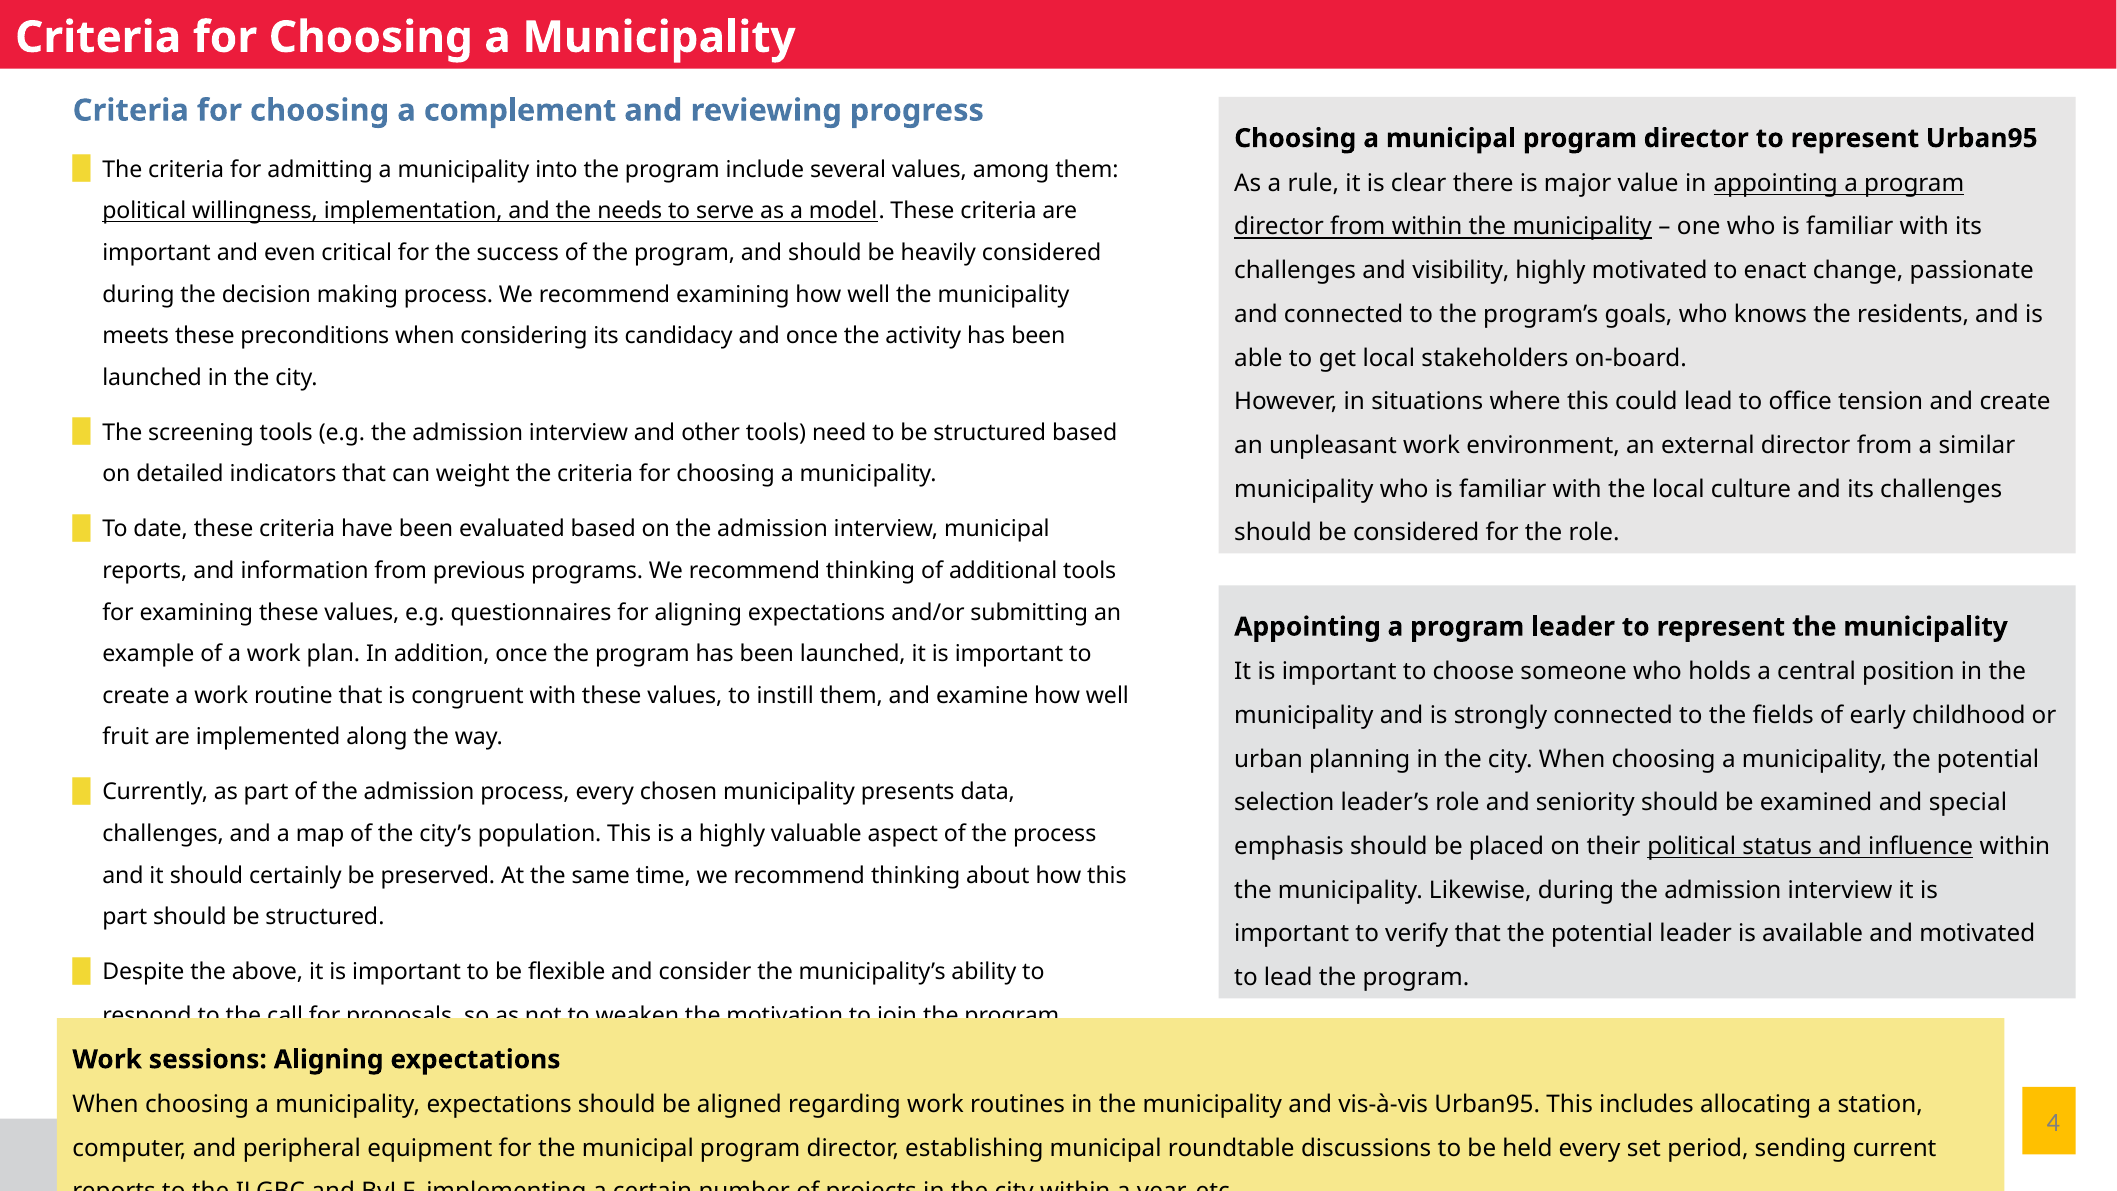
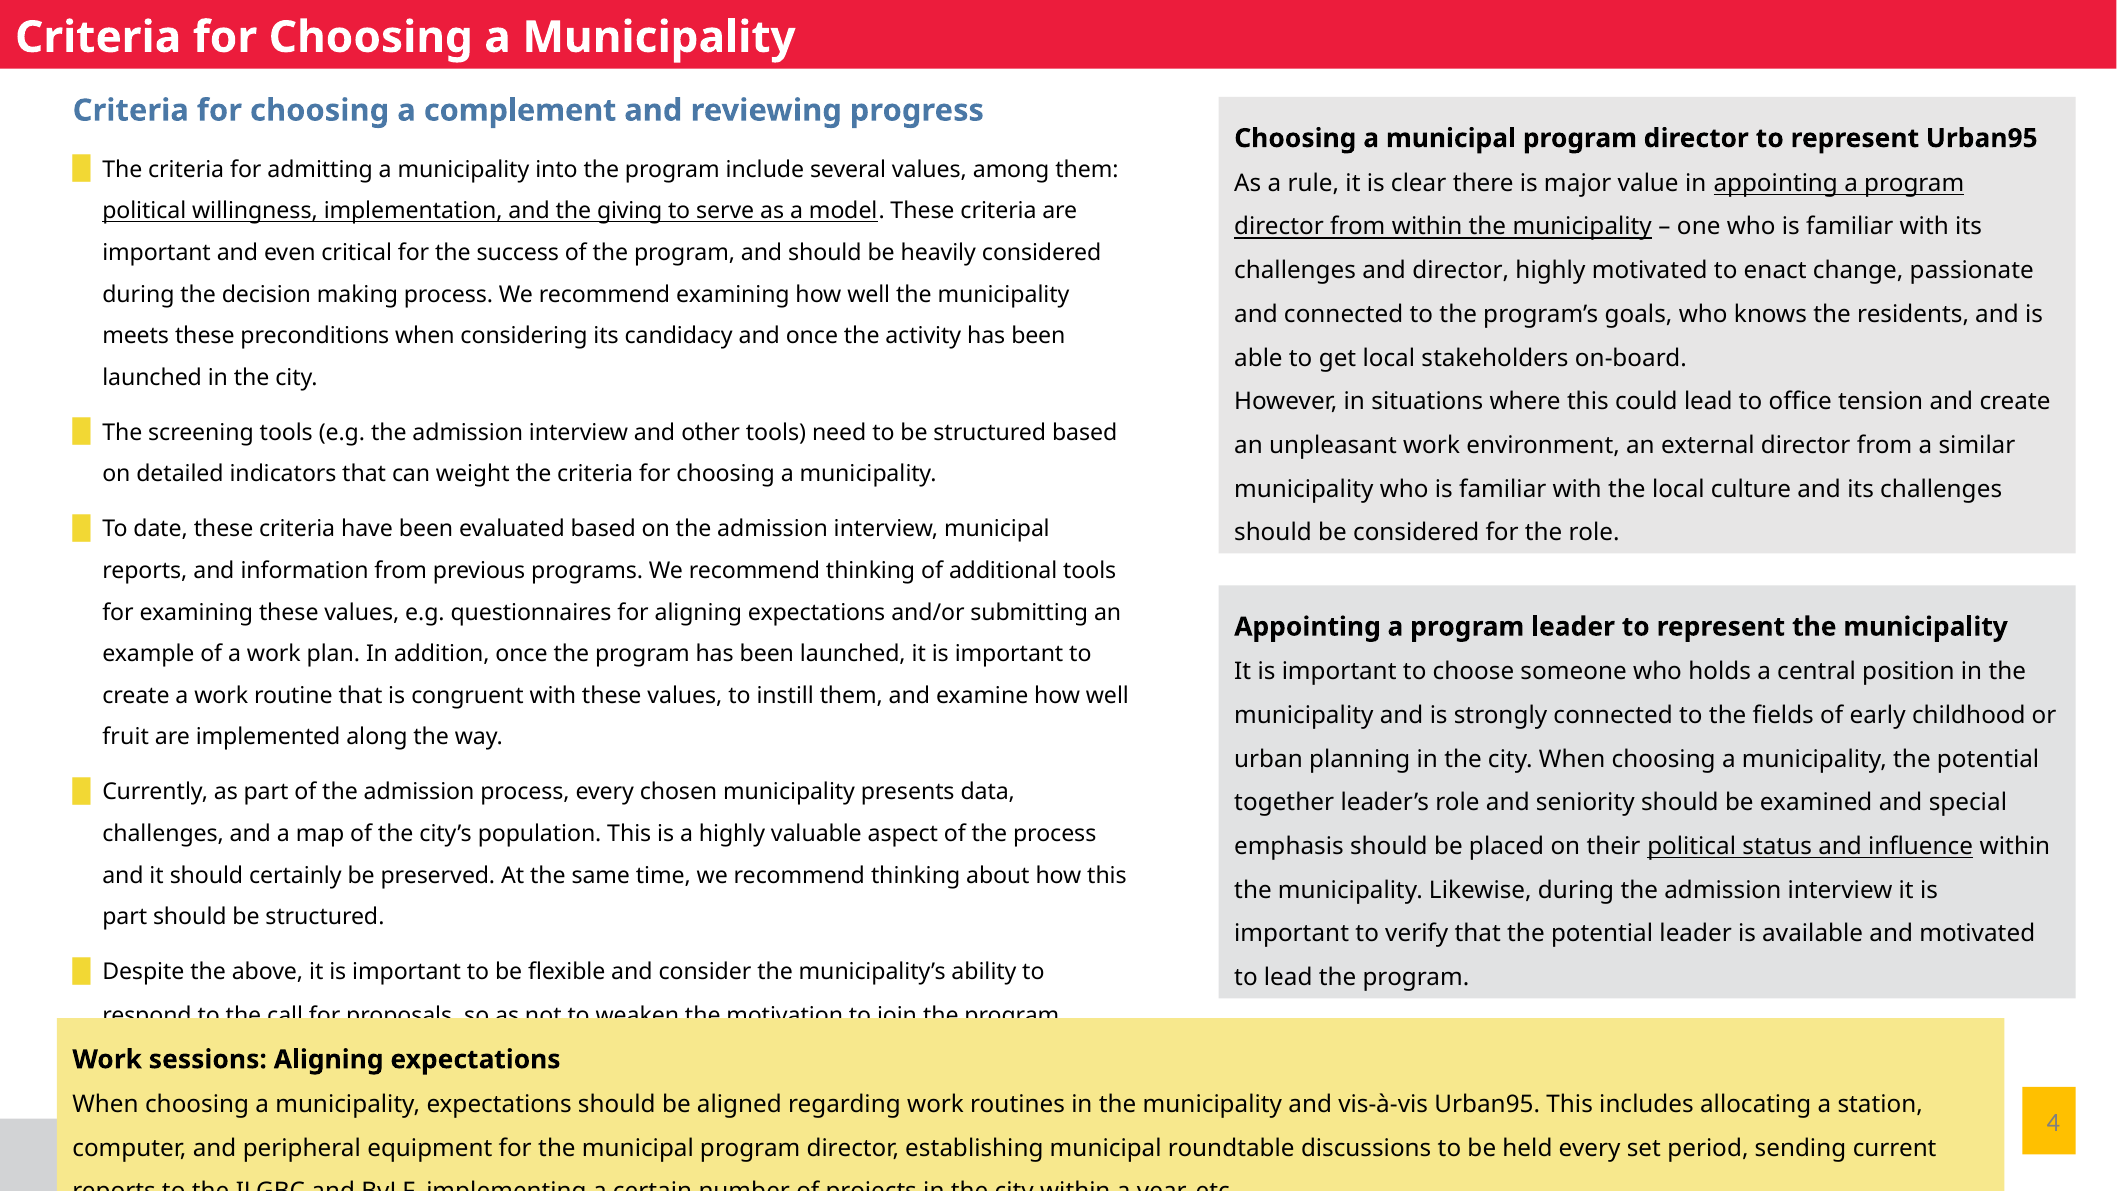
needs: needs -> giving
and visibility: visibility -> director
selection: selection -> together
